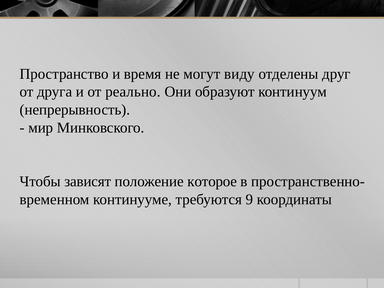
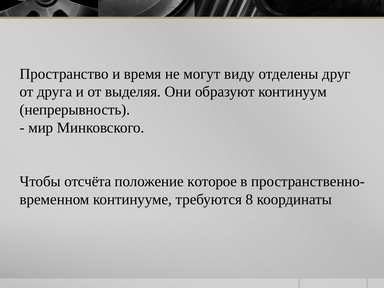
реально: реально -> выделяя
зависят: зависят -> отсчёта
9: 9 -> 8
